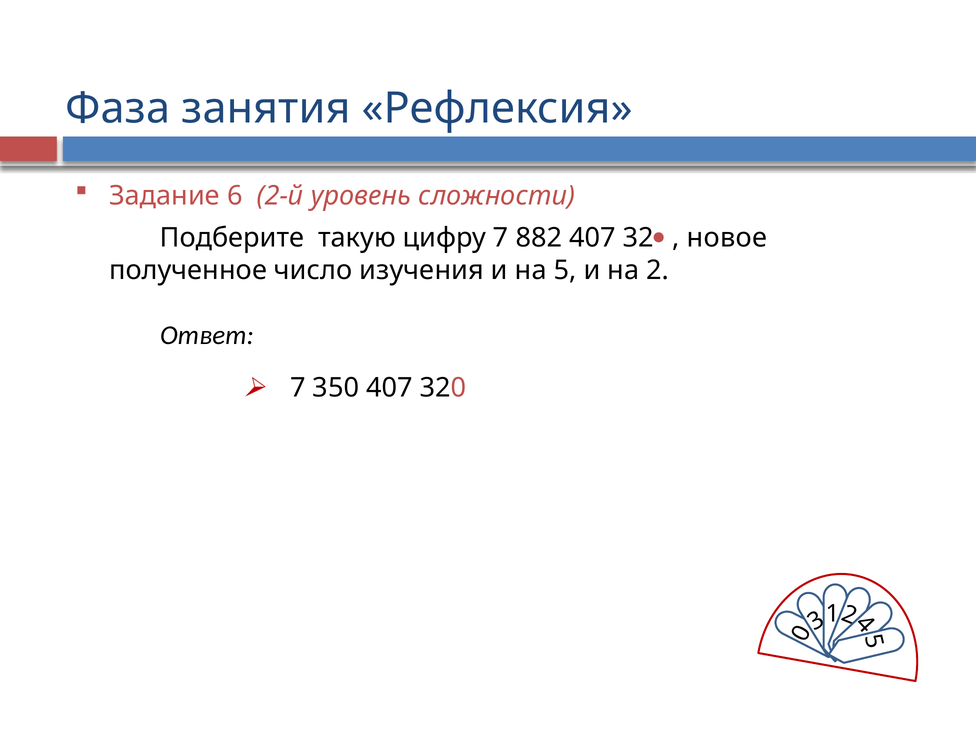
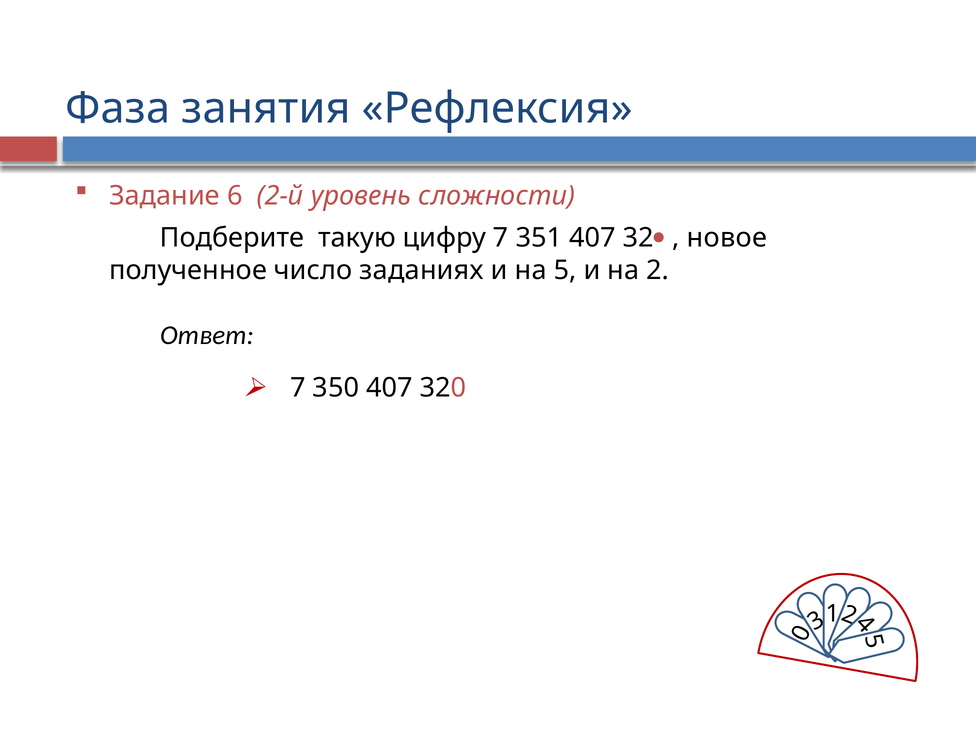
882: 882 -> 351
изучения: изучения -> заданиях
